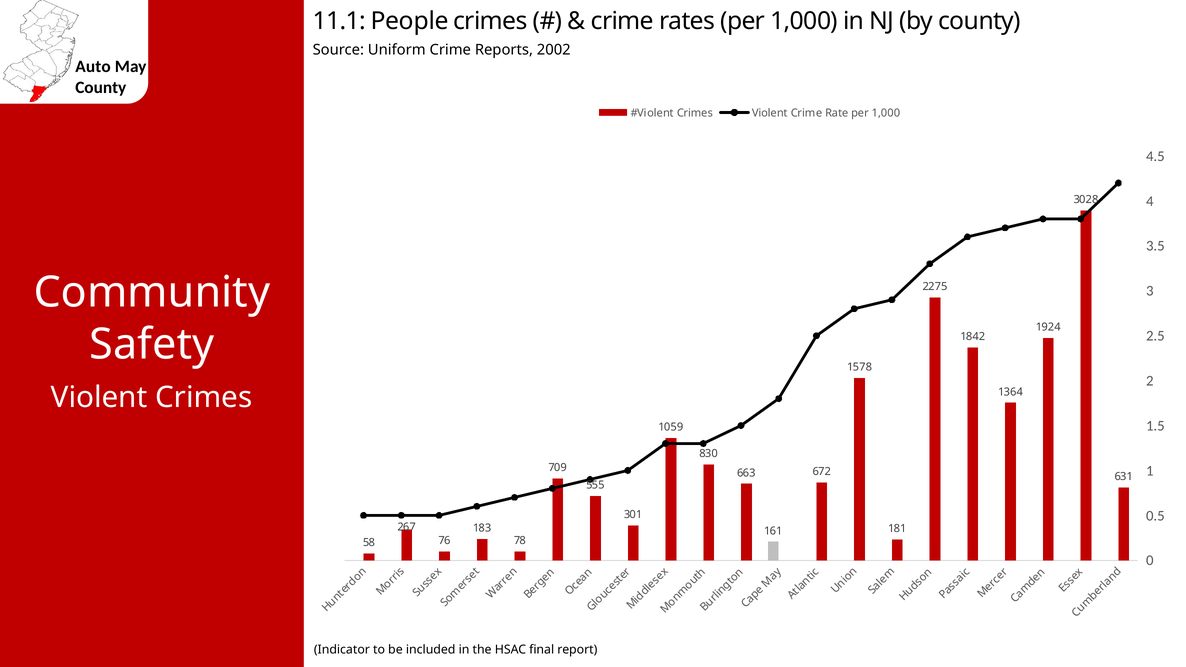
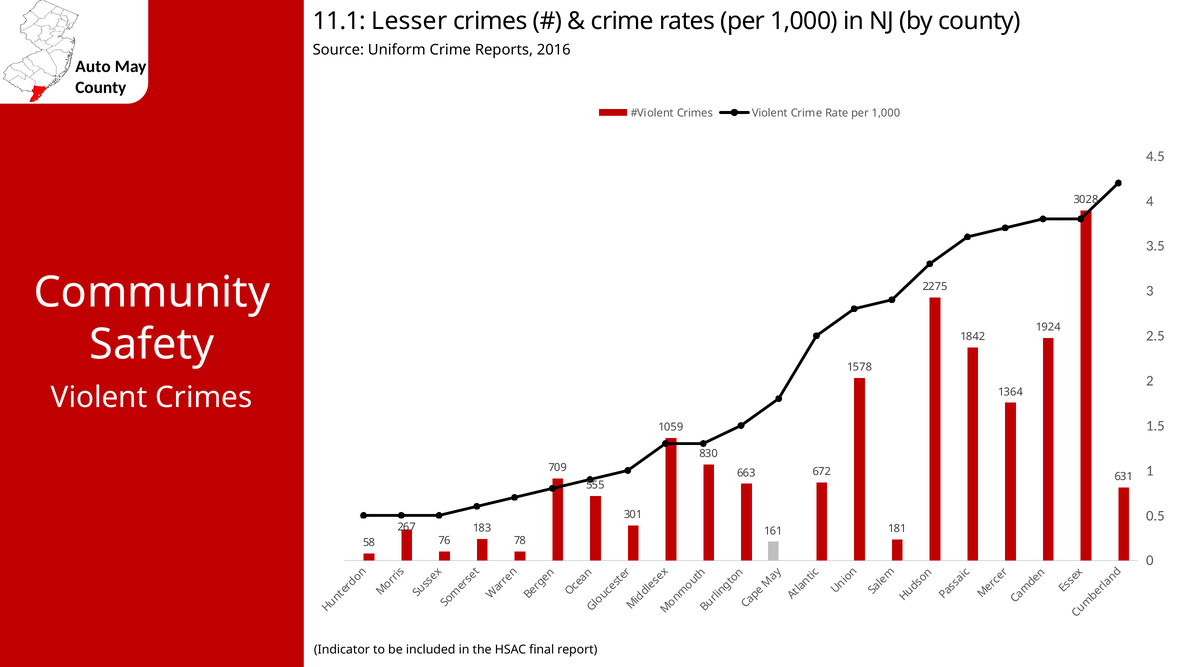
People: People -> Lesser
2002: 2002 -> 2016
